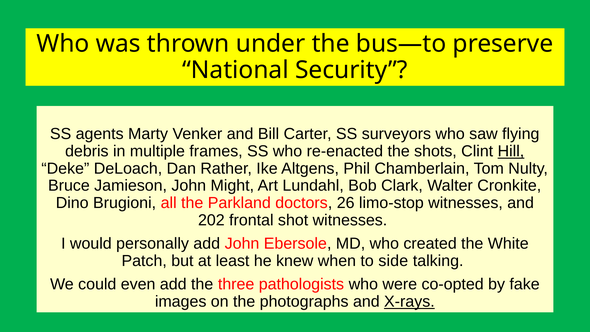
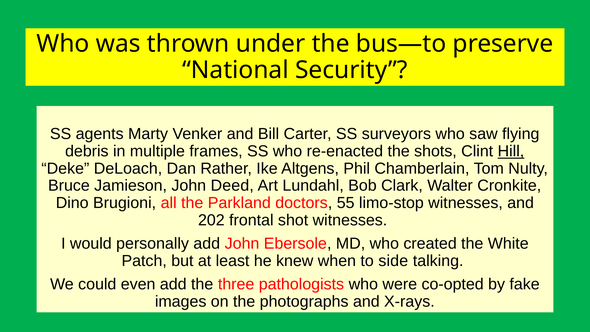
Might: Might -> Deed
26: 26 -> 55
X-rays underline: present -> none
